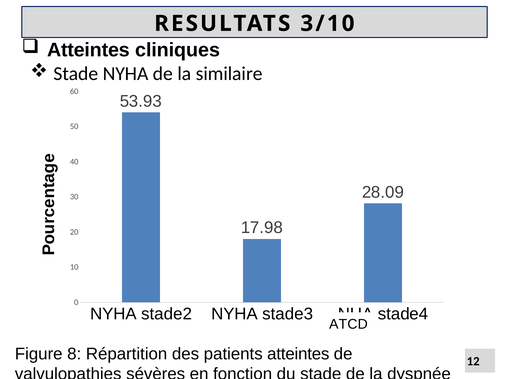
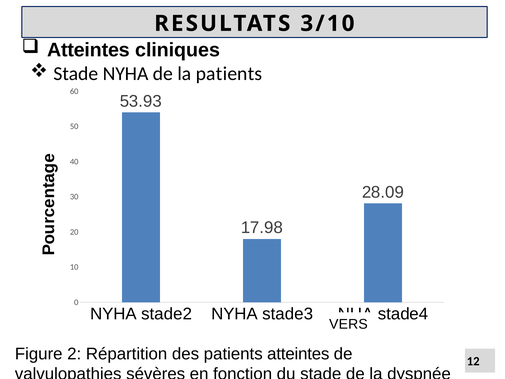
la similaire: similaire -> patients
ATCD: ATCD -> VERS
8: 8 -> 2
